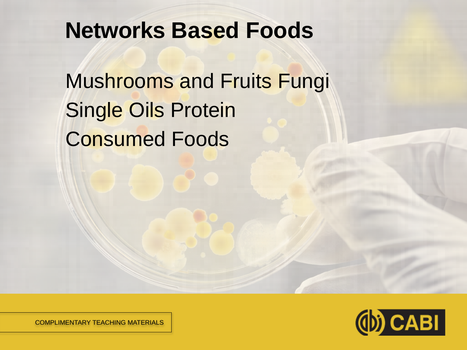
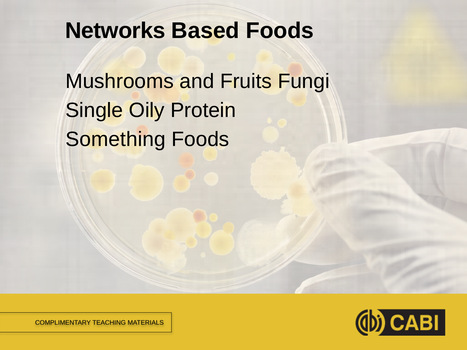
Oils: Oils -> Oily
Consumed: Consumed -> Something
